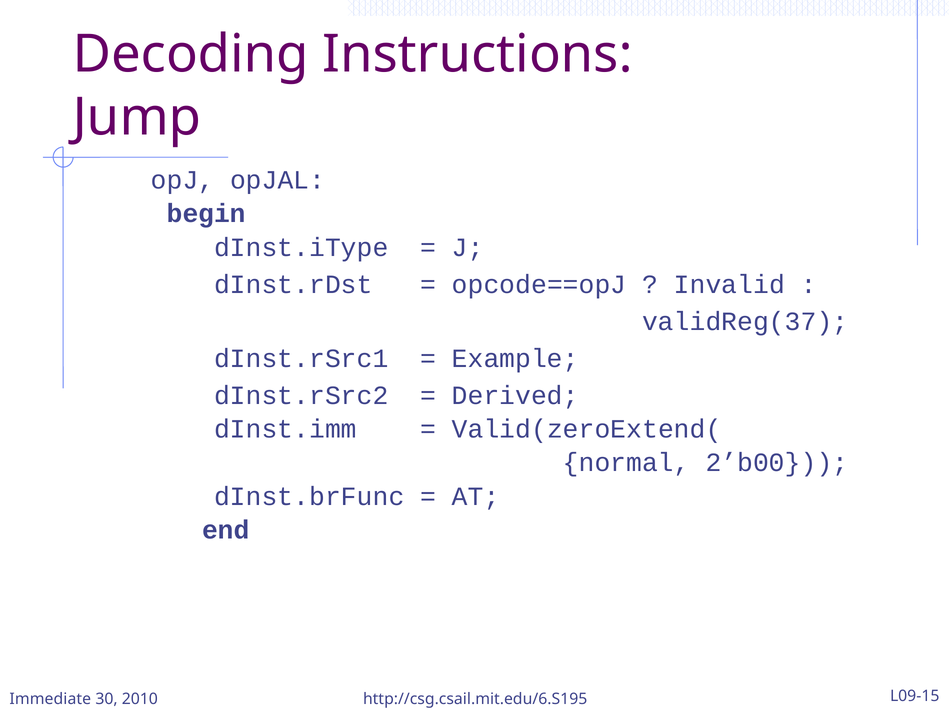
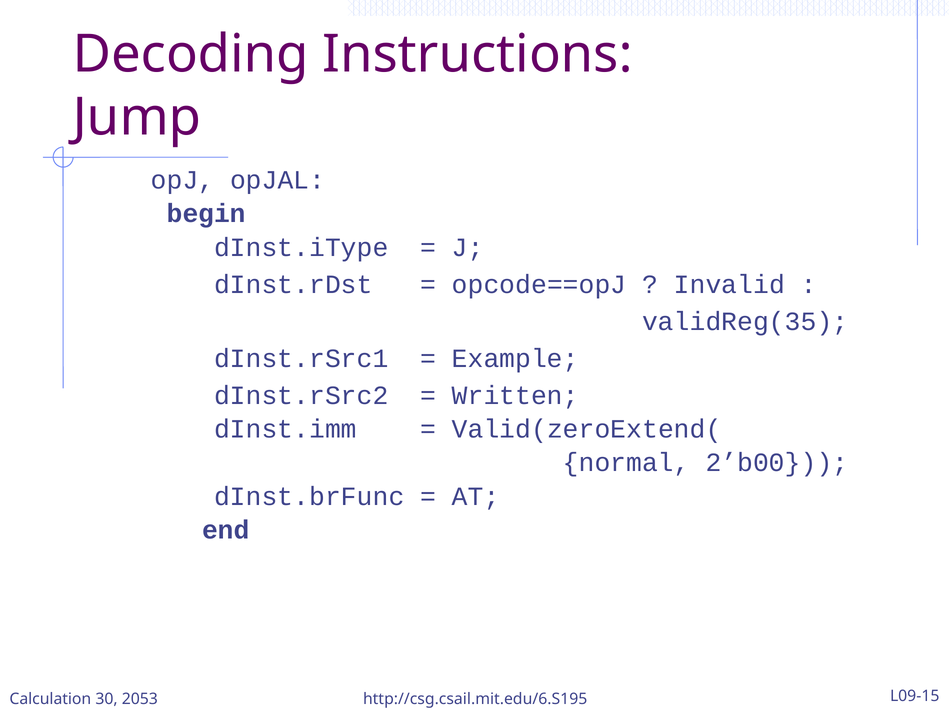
validReg(37: validReg(37 -> validReg(35
Derived: Derived -> Written
Immediate: Immediate -> Calculation
2010: 2010 -> 2053
